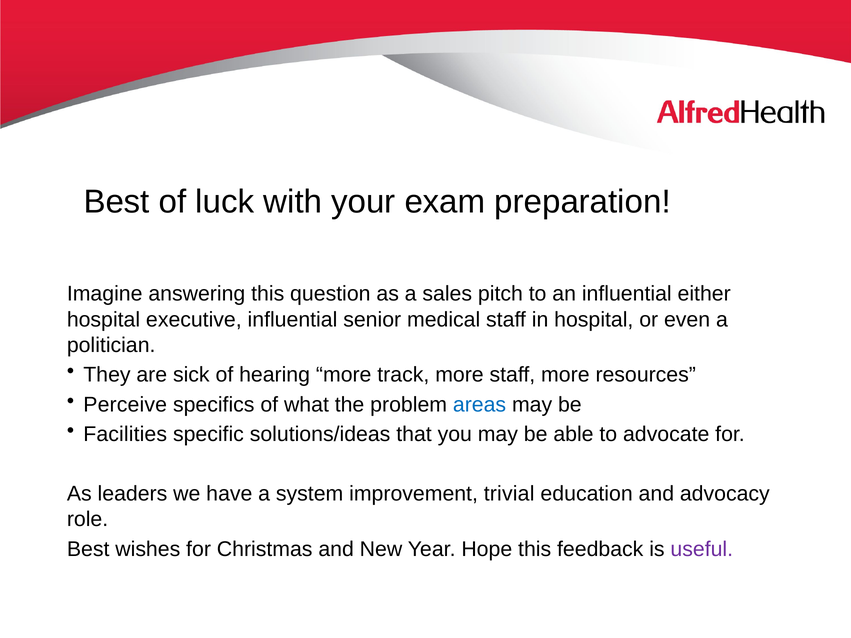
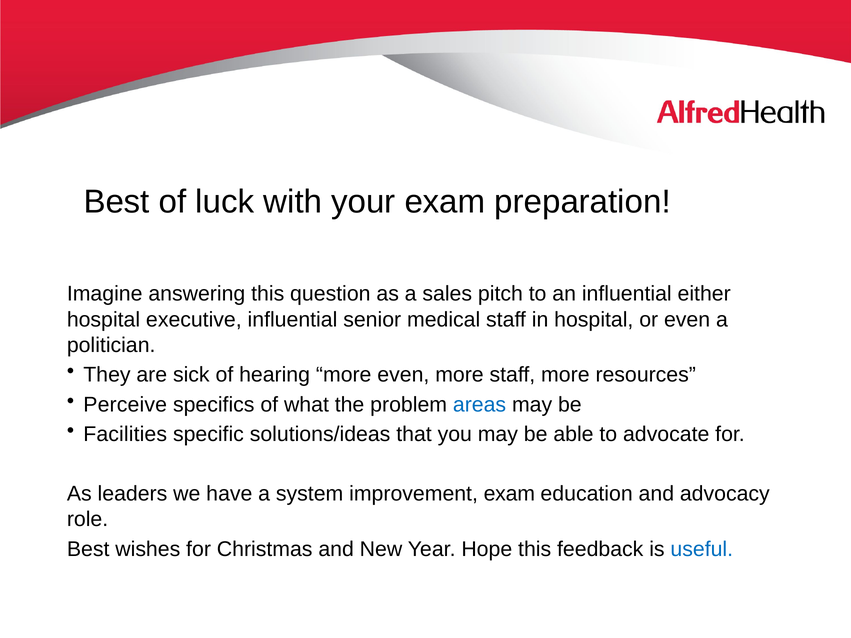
more track: track -> even
improvement trivial: trivial -> exam
useful colour: purple -> blue
